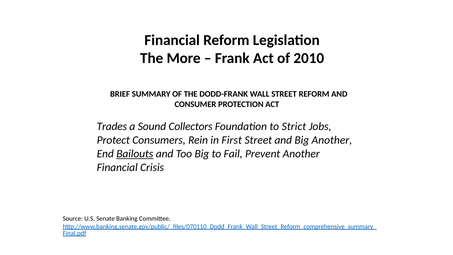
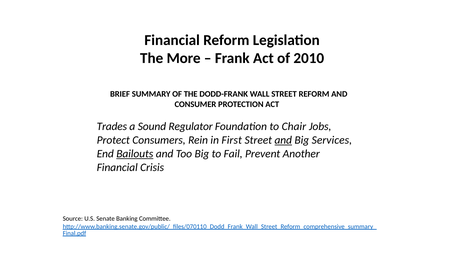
Collectors: Collectors -> Regulator
Strict: Strict -> Chair
and at (283, 140) underline: none -> present
Big Another: Another -> Services
